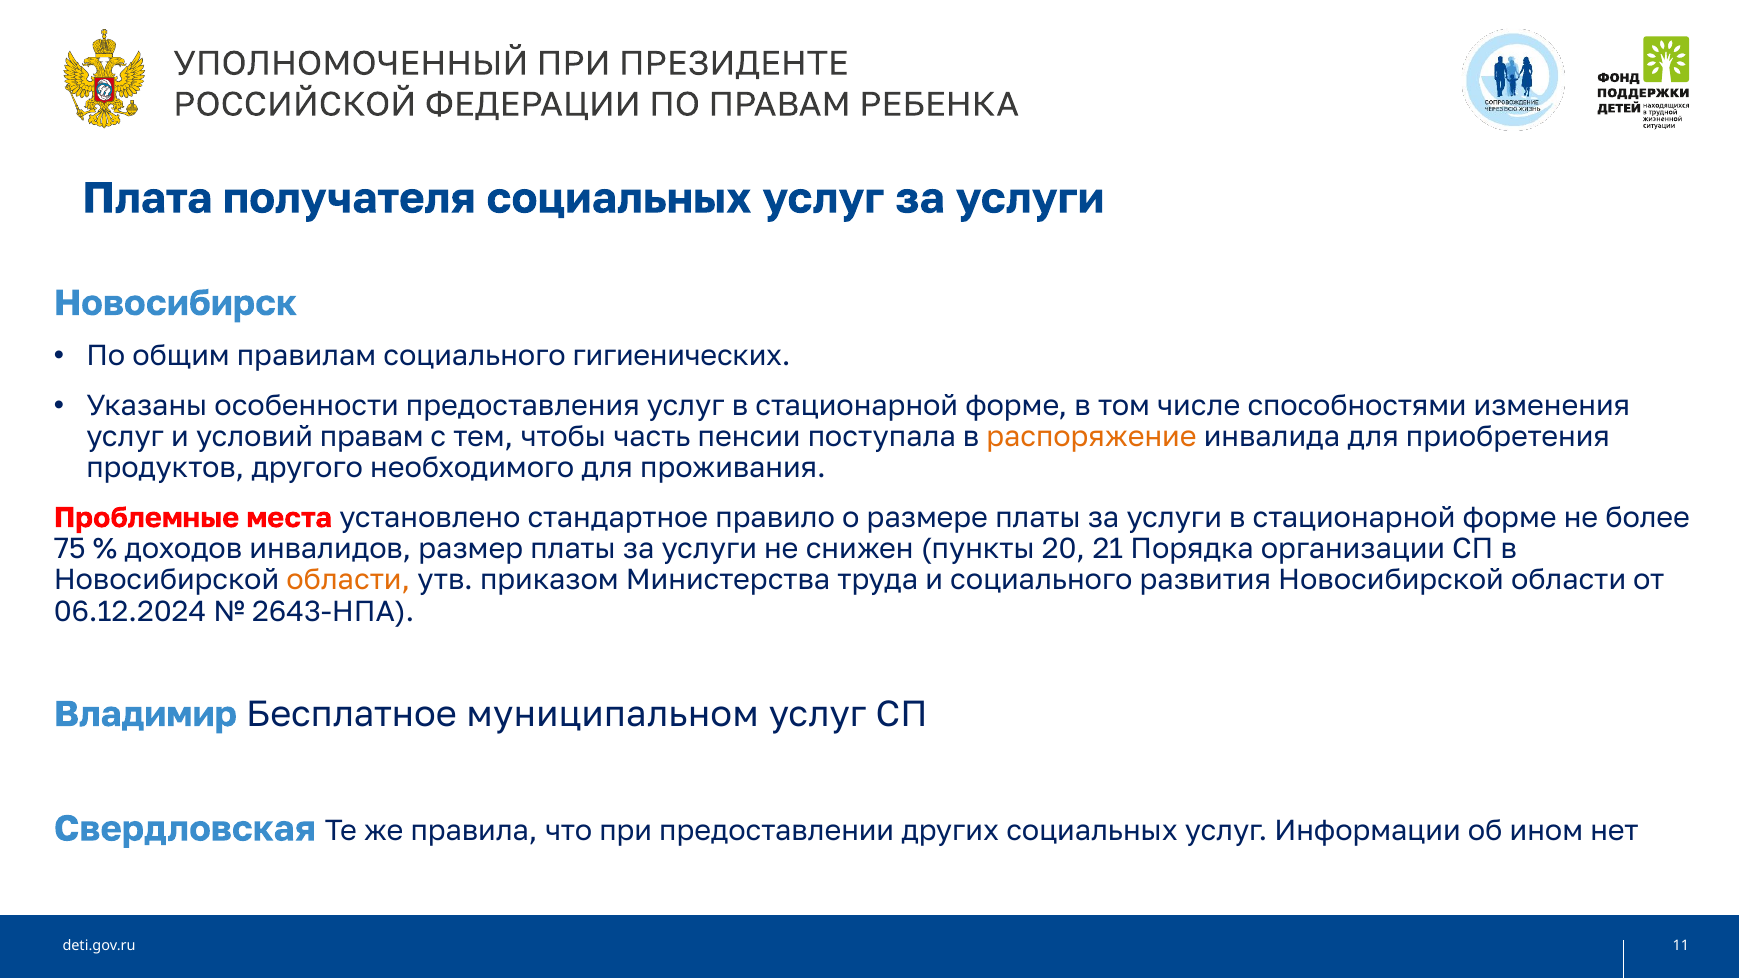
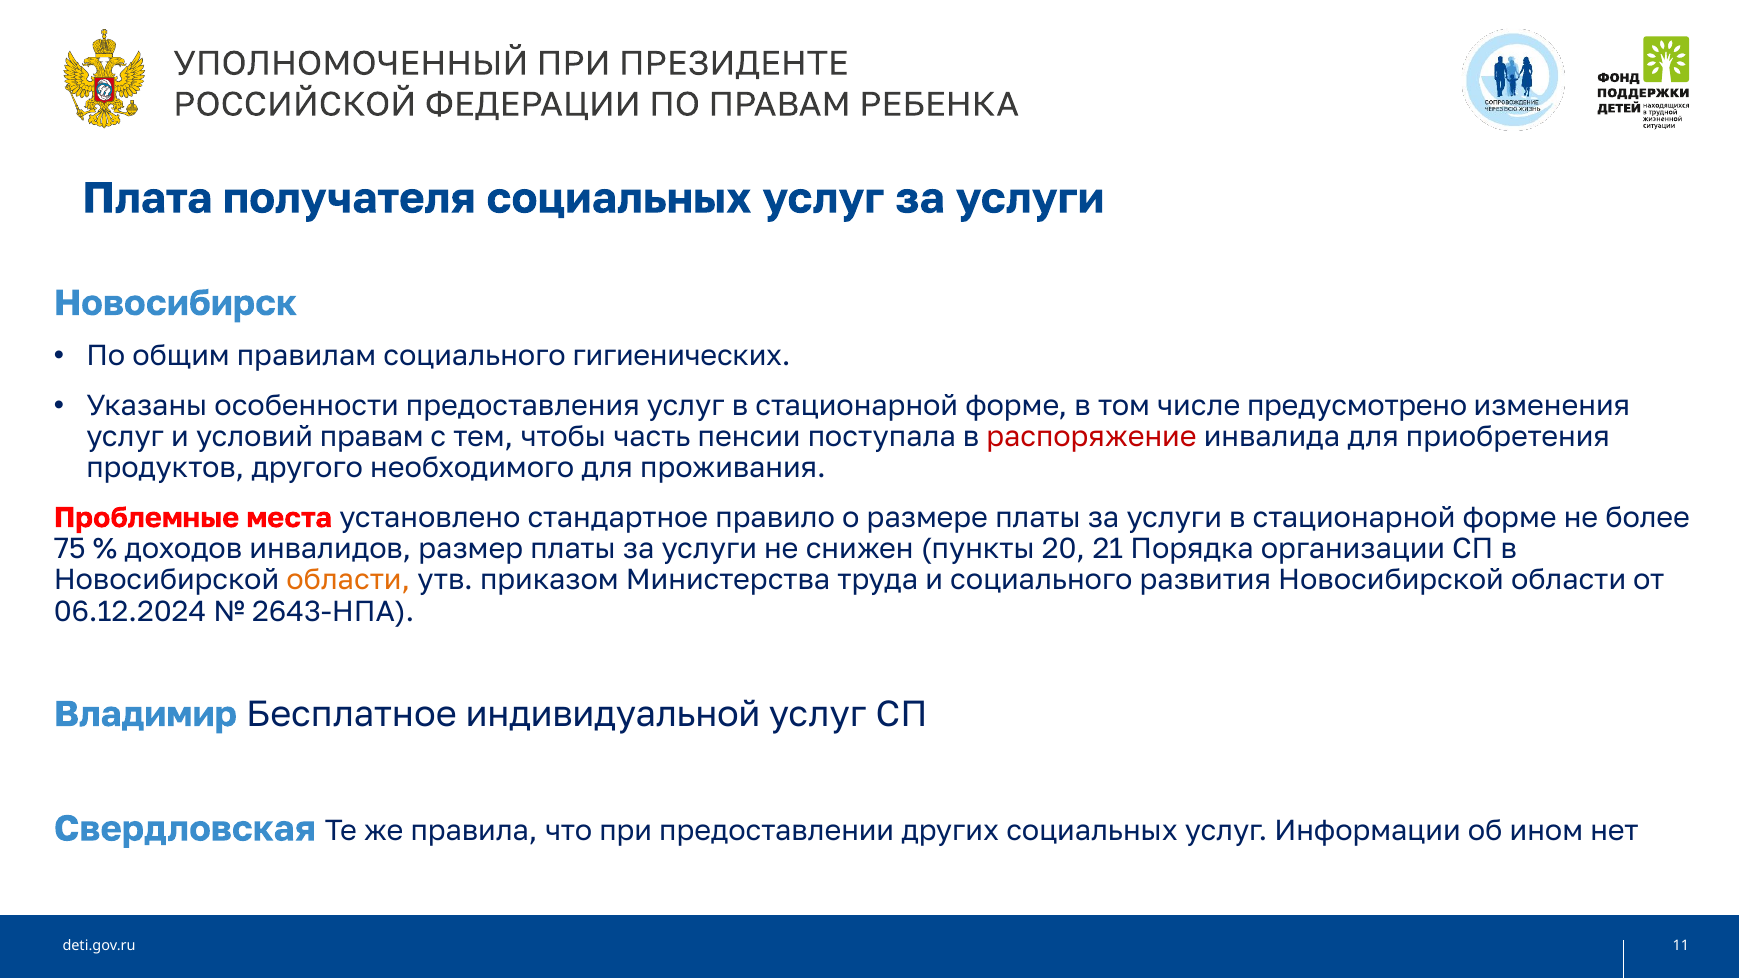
способностями: способностями -> предусмотрено
распоряжение colour: orange -> red
муниципальном: муниципальном -> индивидуальной
